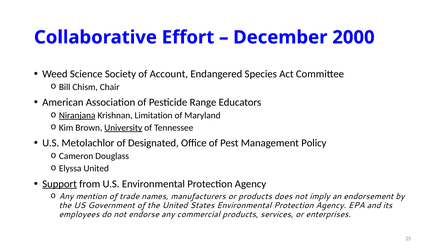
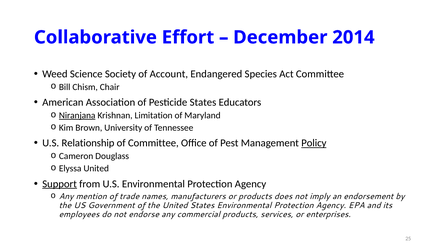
2000: 2000 -> 2014
Pesticide Range: Range -> States
University underline: present -> none
Metolachlor: Metolachlor -> Relationship
of Designated: Designated -> Committee
Policy underline: none -> present
